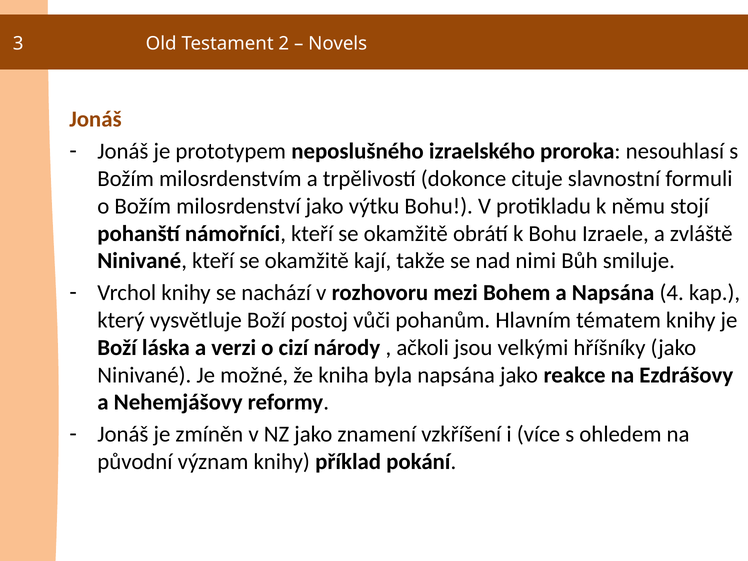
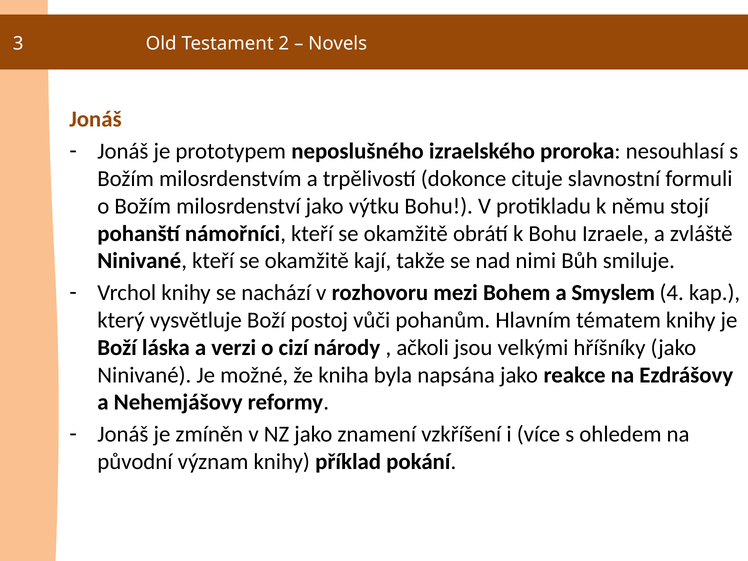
a Napsána: Napsána -> Smyslem
